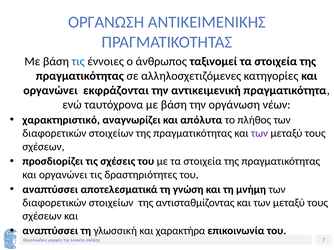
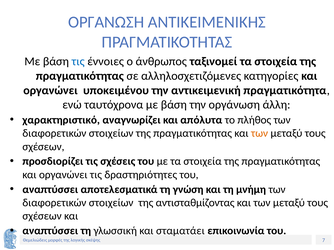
εκφράζονται: εκφράζονται -> υποκειμένου
νέων: νέων -> άλλη
των at (260, 134) colour: purple -> orange
χαρακτήρα: χαρακτήρα -> σταματάει
